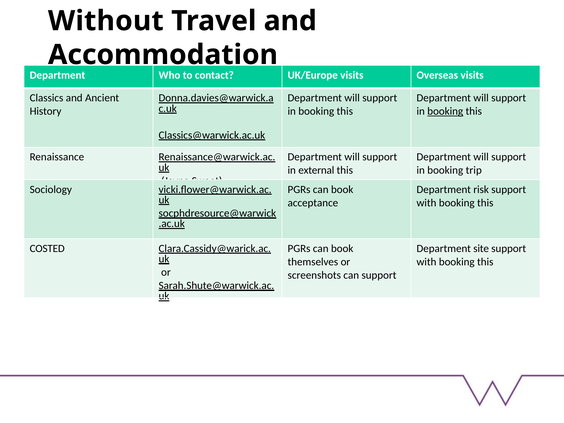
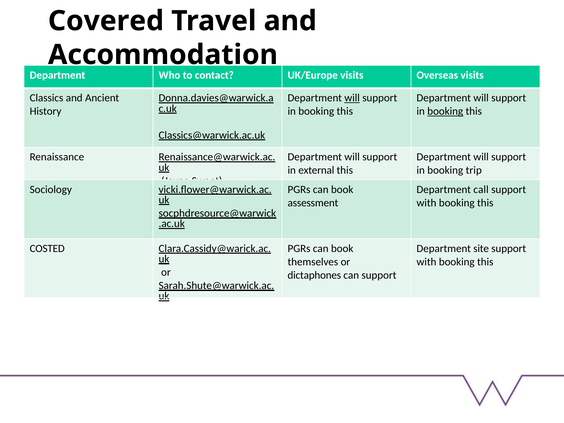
Without: Without -> Covered
will at (352, 98) underline: none -> present
risk: risk -> call
acceptance: acceptance -> assessment
screenshots: screenshots -> dictaphones
